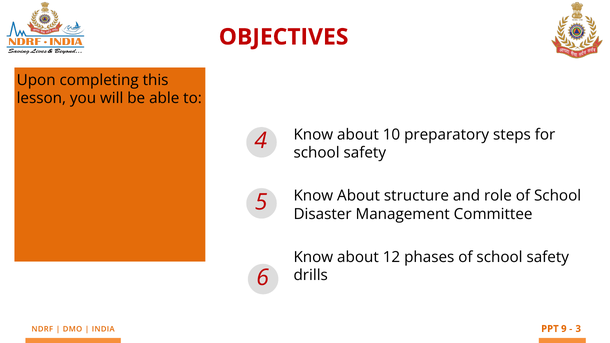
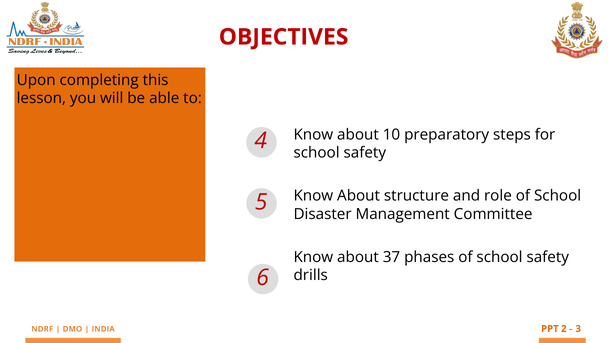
12: 12 -> 37
9: 9 -> 2
